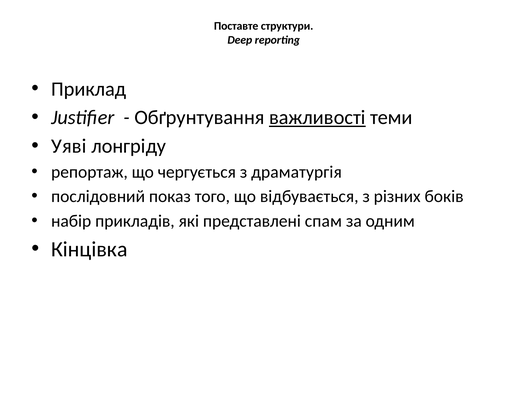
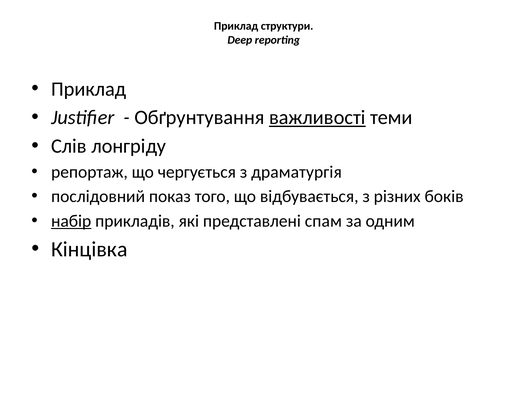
Поставте at (236, 26): Поставте -> Приклад
Уяві: Уяві -> Слів
набір underline: none -> present
